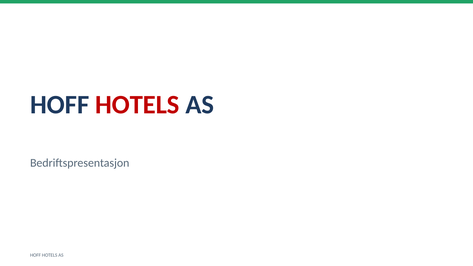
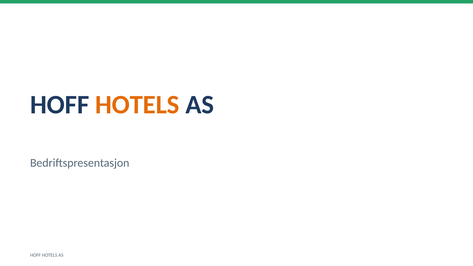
HOTELS at (137, 105) colour: red -> orange
